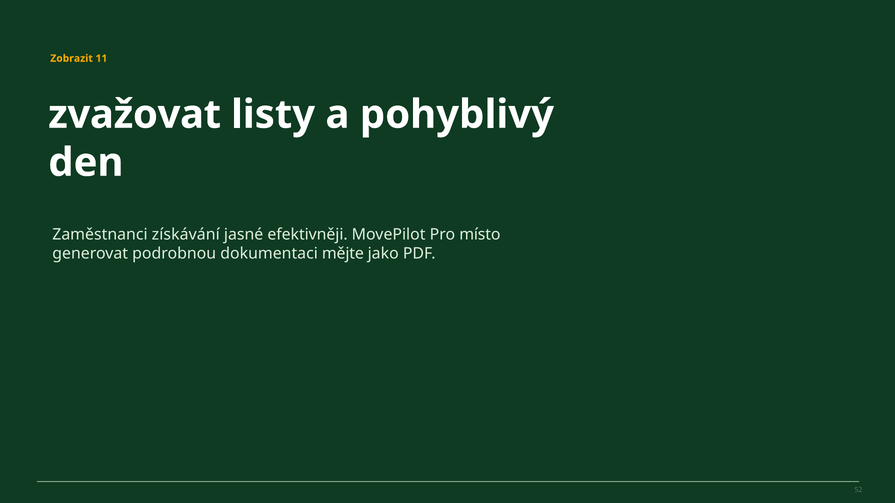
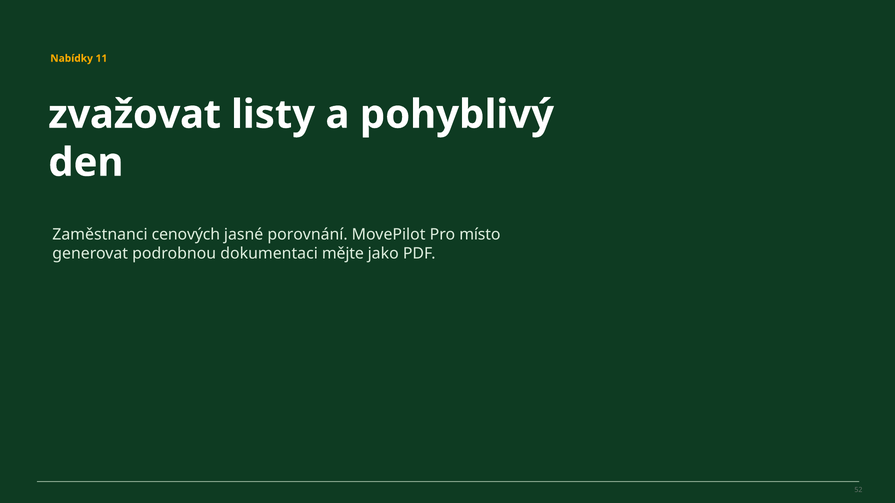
Zobrazit: Zobrazit -> Nabídky
získávání: získávání -> cenových
efektivněji: efektivněji -> porovnání
